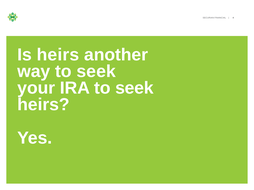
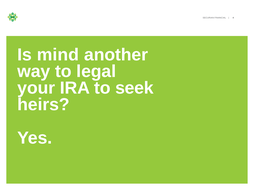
Is heirs: heirs -> mind
way to seek: seek -> legal
